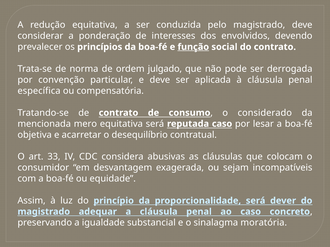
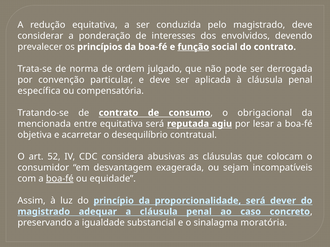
considerado: considerado -> obrigacional
mero: mero -> entre
reputada caso: caso -> agiu
33: 33 -> 52
boa-fé at (60, 179) underline: none -> present
